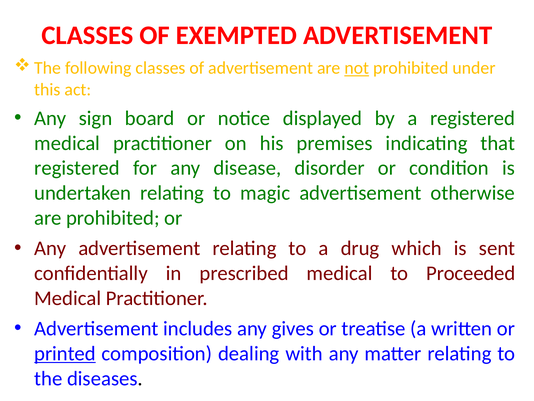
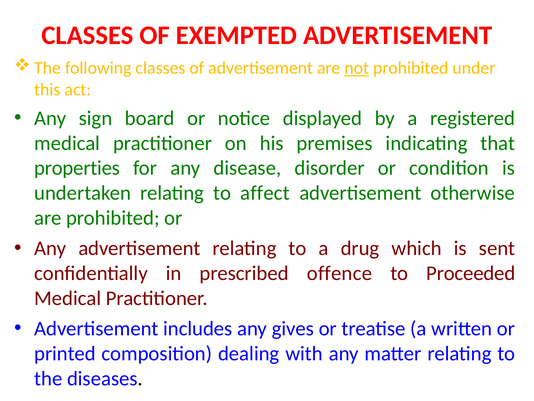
registered at (77, 168): registered -> properties
magic: magic -> affect
prescribed medical: medical -> offence
printed underline: present -> none
